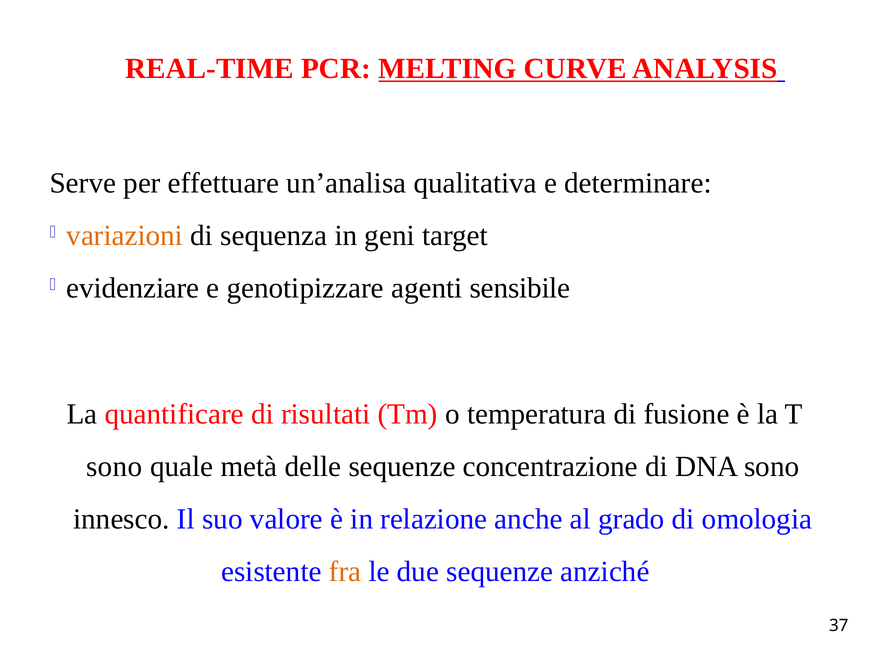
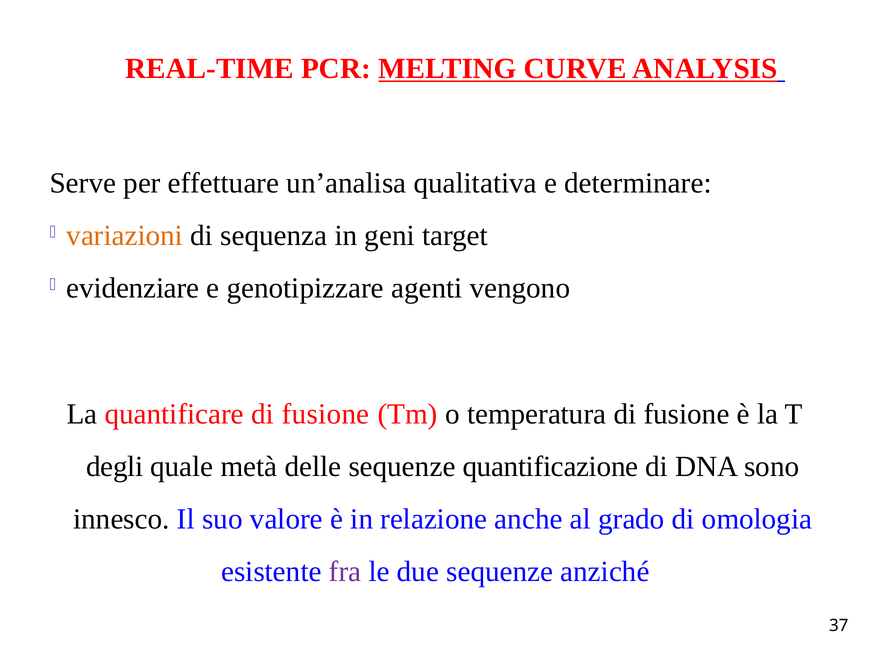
sensibile: sensibile -> vengono
risultati at (326, 414): risultati -> fusione
sono at (114, 467): sono -> degli
concentrazione: concentrazione -> quantificazione
fra colour: orange -> purple
